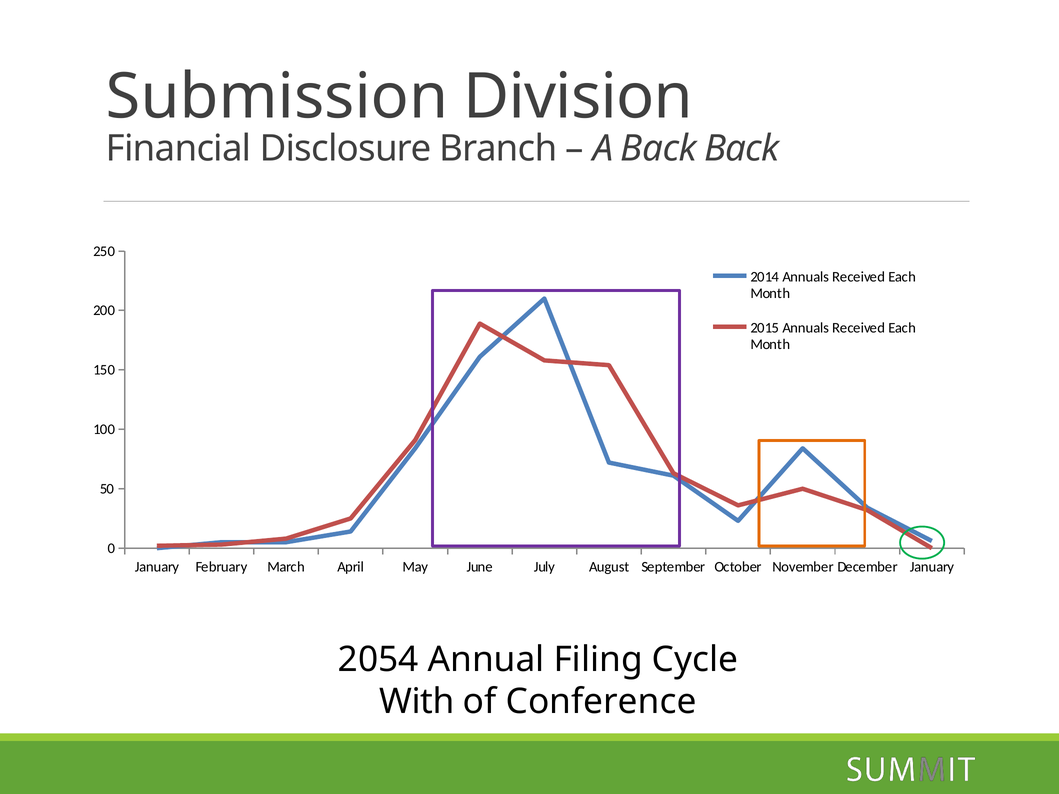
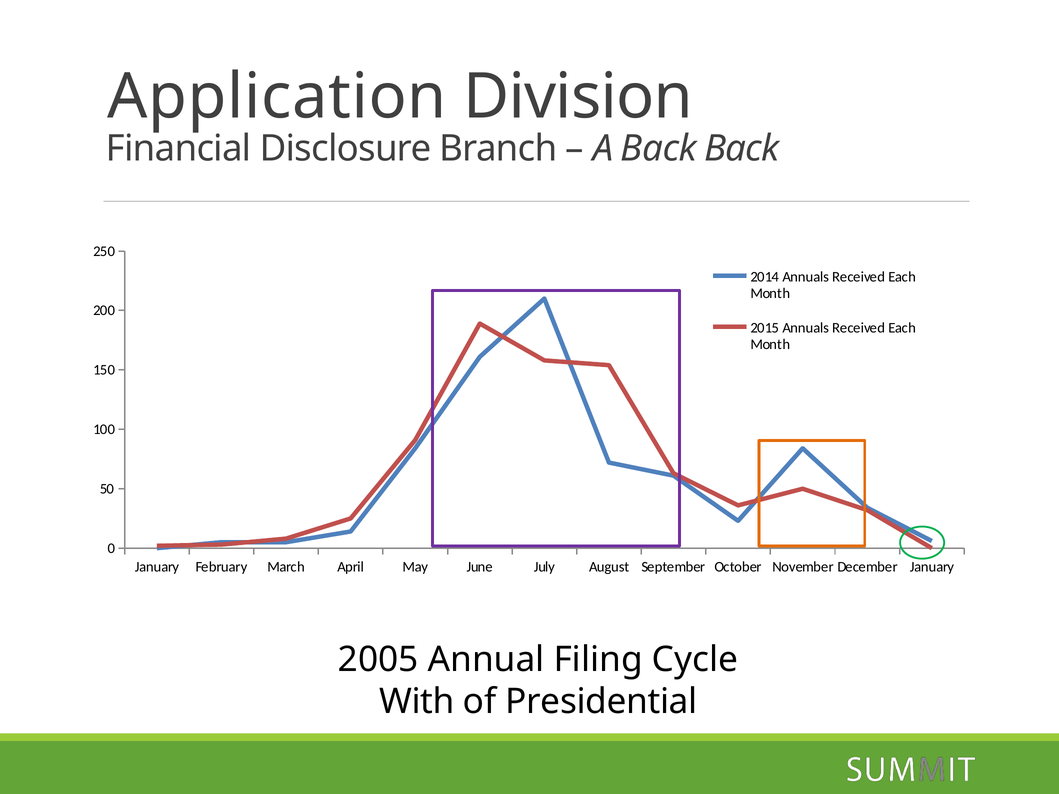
Submission: Submission -> Application
2054: 2054 -> 2005
Conference: Conference -> Presidential
